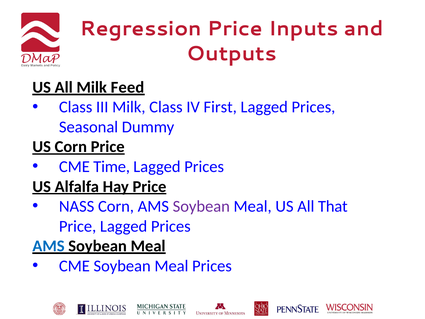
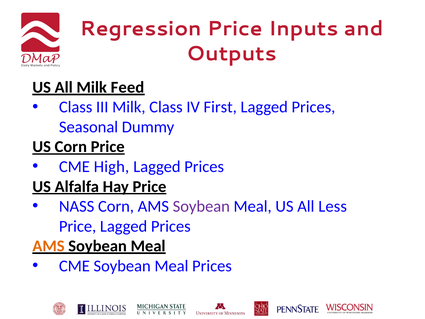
Time: Time -> High
That: That -> Less
AMS at (48, 246) colour: blue -> orange
